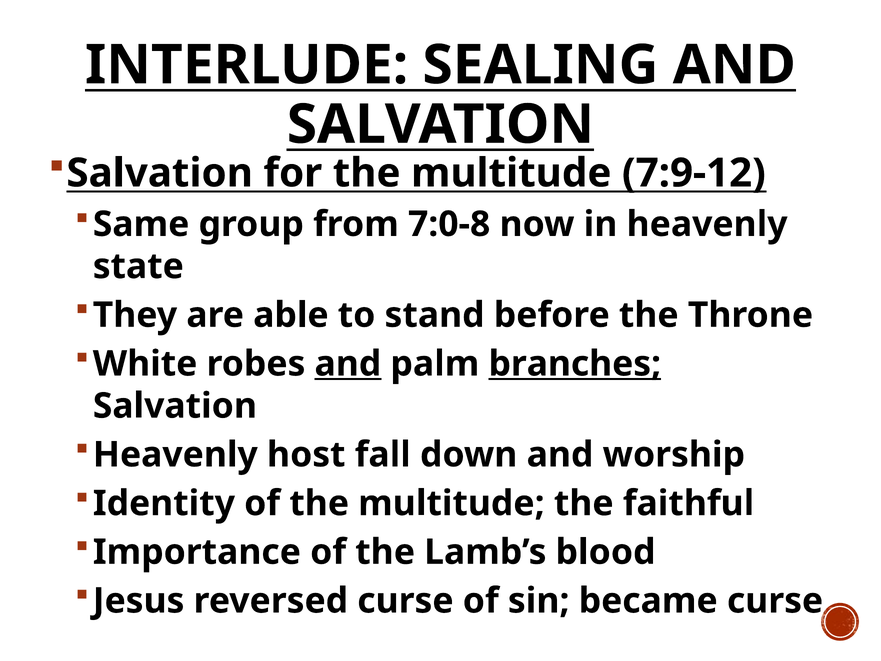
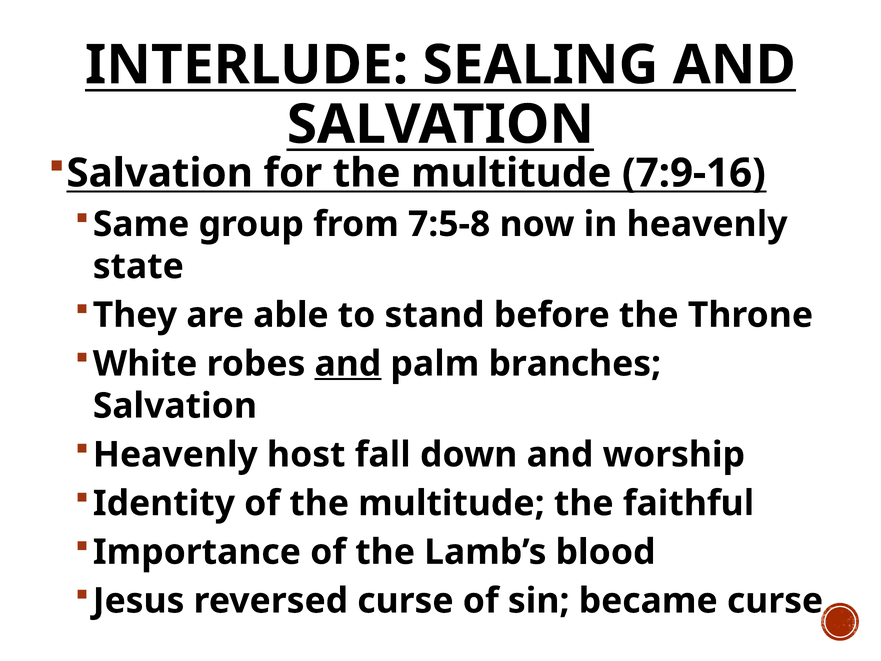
7:9-12: 7:9-12 -> 7:9-16
7:0-8: 7:0-8 -> 7:5-8
branches underline: present -> none
